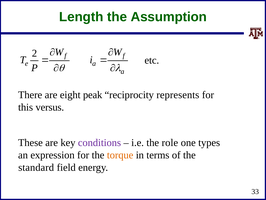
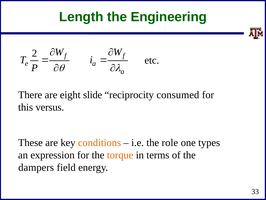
Assumption: Assumption -> Engineering
peak: peak -> slide
represents: represents -> consumed
conditions colour: purple -> orange
standard: standard -> dampers
